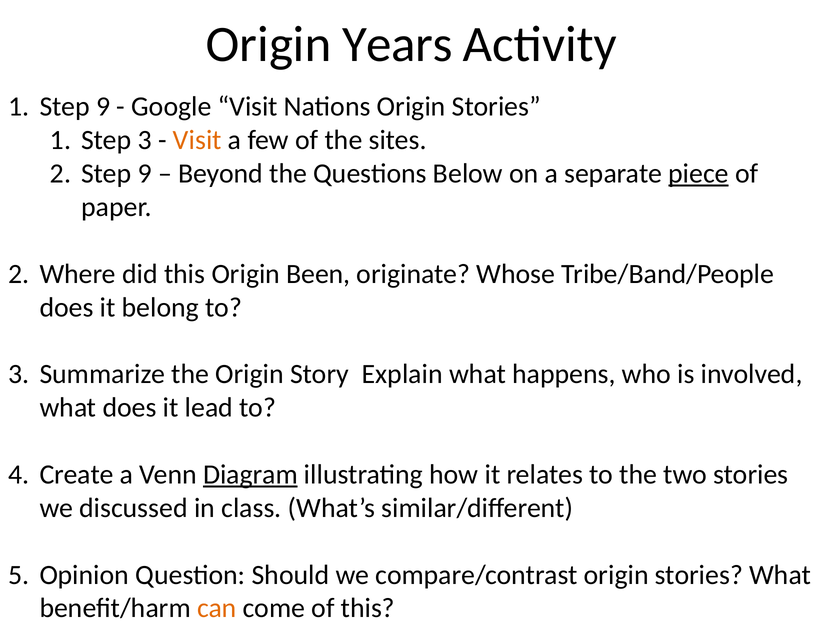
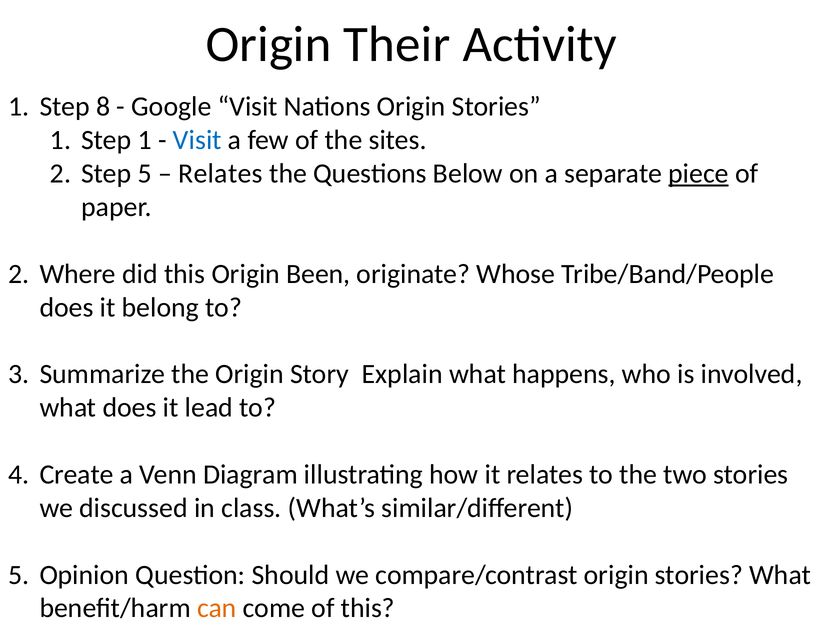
Years: Years -> Their
1 Step 9: 9 -> 8
Step 3: 3 -> 1
Visit at (197, 140) colour: orange -> blue
2 Step 9: 9 -> 5
Beyond at (221, 173): Beyond -> Relates
Diagram underline: present -> none
